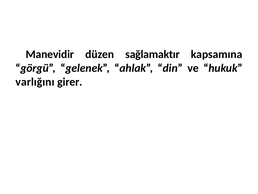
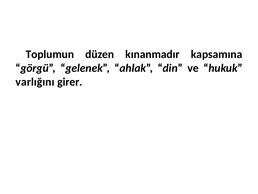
Manevidir: Manevidir -> Toplumun
sağlamaktır: sağlamaktır -> kınanmadır
